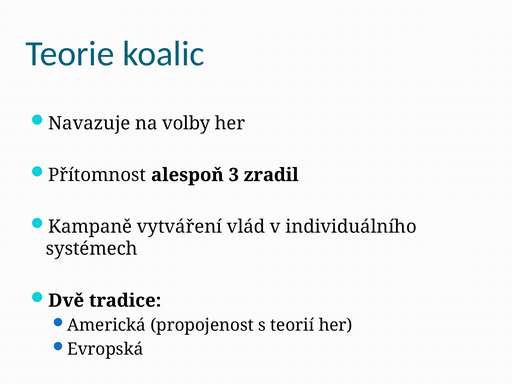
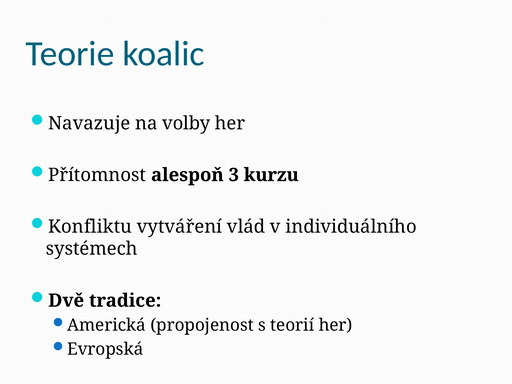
zradil: zradil -> kurzu
Kampaně: Kampaně -> Konfliktu
